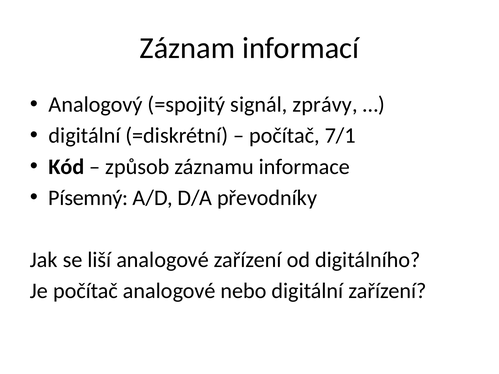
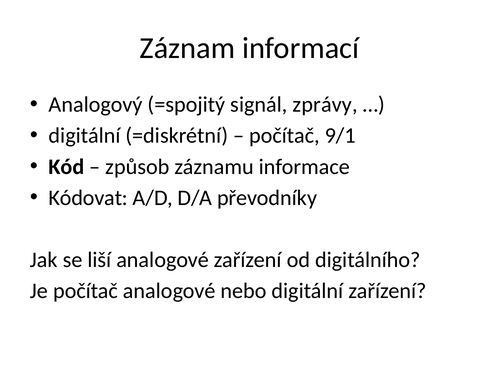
7/1: 7/1 -> 9/1
Písemný: Písemný -> Kódovat
